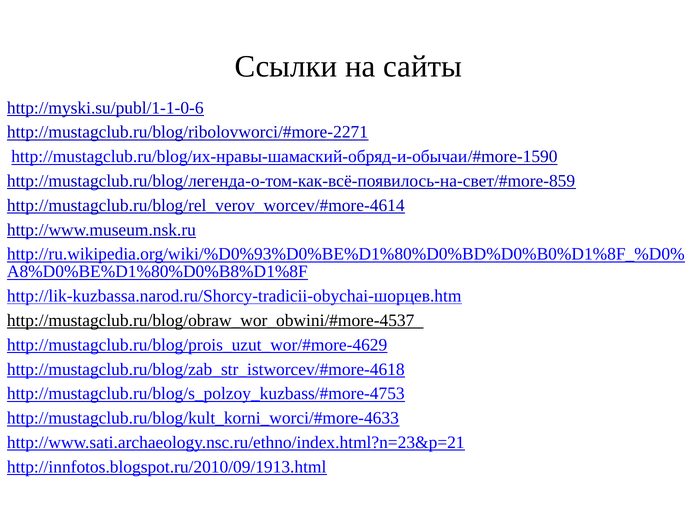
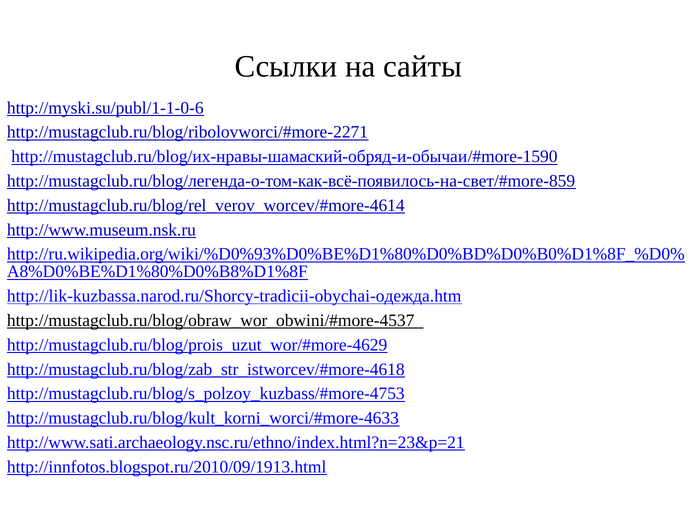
http://lik-kuzbassa.narod.ru/Shorcy-tradicii-obychai-шорцев.htm: http://lik-kuzbassa.narod.ru/Shorcy-tradicii-obychai-шорцев.htm -> http://lik-kuzbassa.narod.ru/Shorcy-tradicii-obychai-одежда.htm
